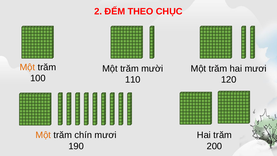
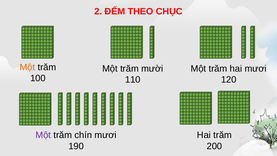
Một at (43, 135) colour: orange -> purple
